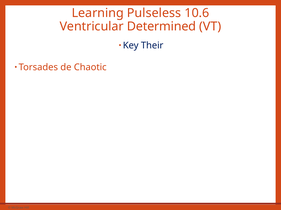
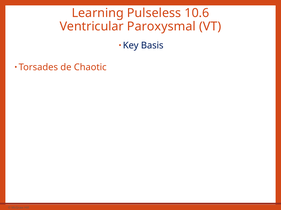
Determined: Determined -> Paroxysmal
Their: Their -> Basis
